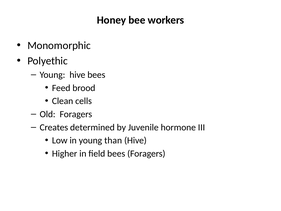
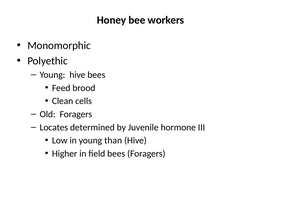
Creates: Creates -> Locates
